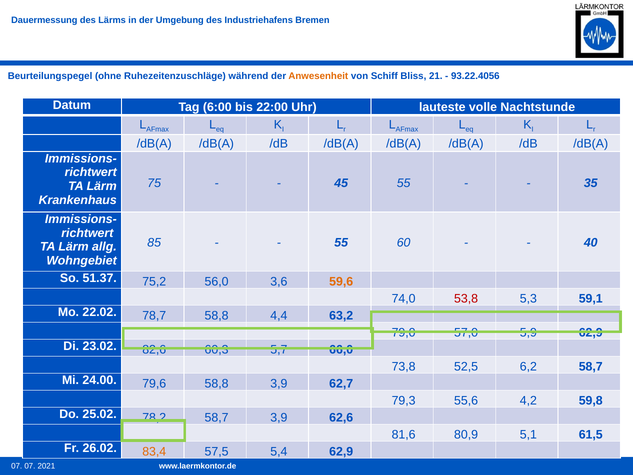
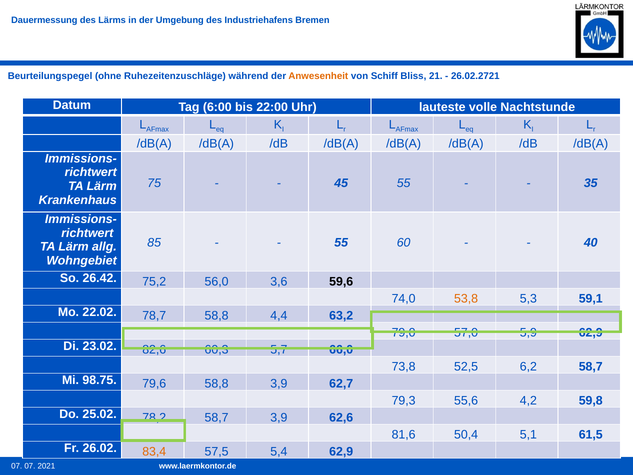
93.22.4056: 93.22.4056 -> 26.02.2721
51.37: 51.37 -> 26.42
59,6 colour: orange -> black
53,8 colour: red -> orange
24.00: 24.00 -> 98.75
80,9: 80,9 -> 50,4
